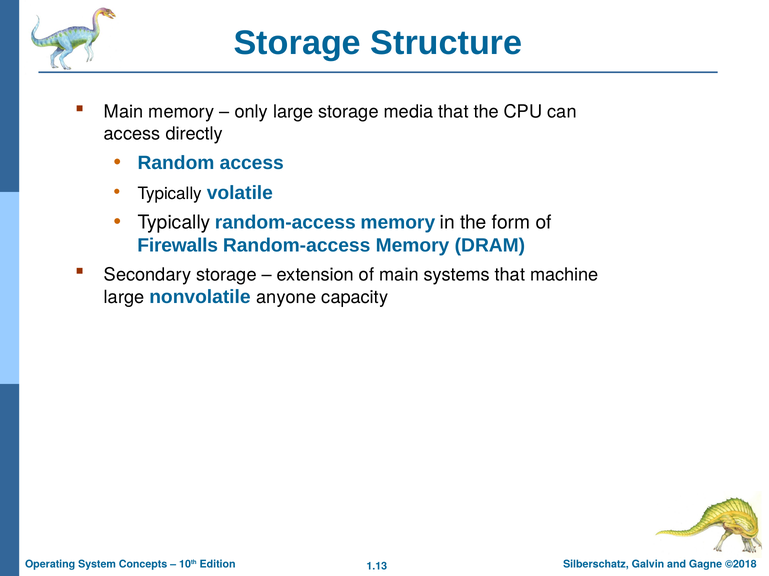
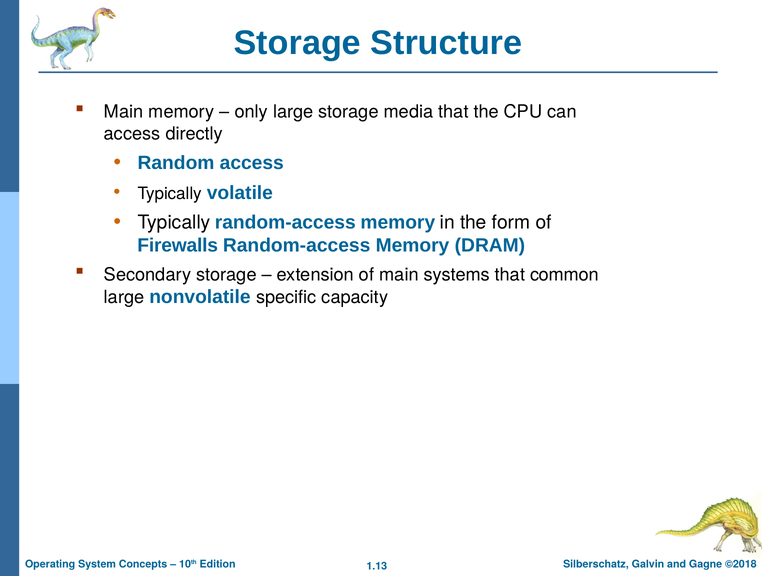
machine: machine -> common
anyone: anyone -> specific
